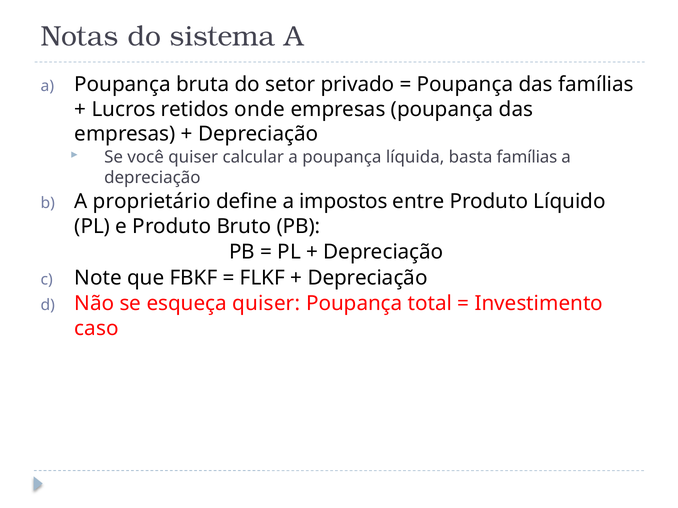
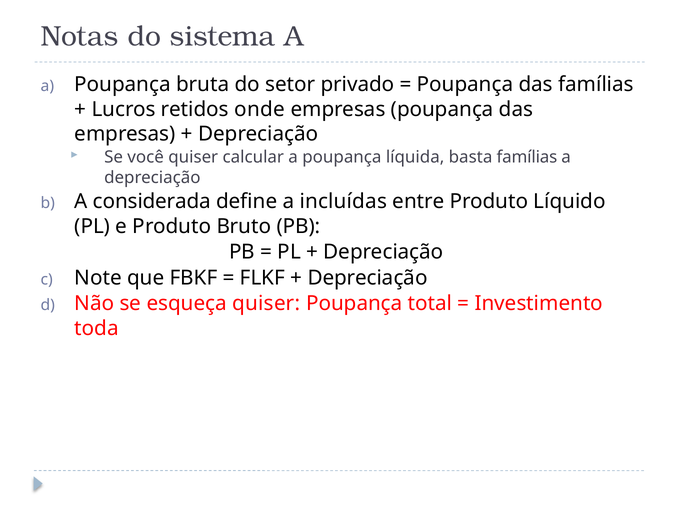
proprietário: proprietário -> considerada
impostos: impostos -> incluídas
caso: caso -> toda
